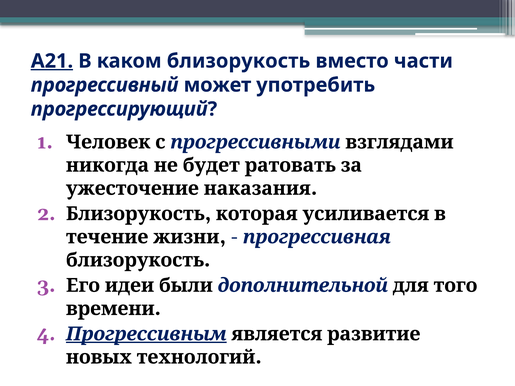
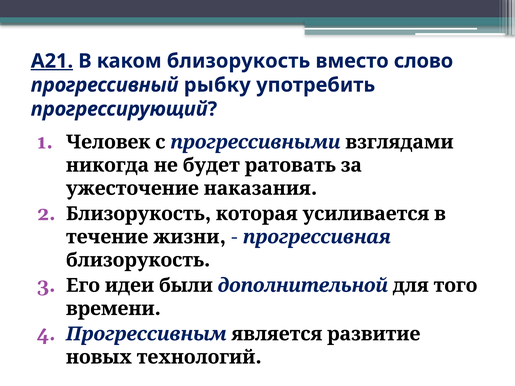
части: части -> слово
может: может -> рыбку
Прогрессивным underline: present -> none
